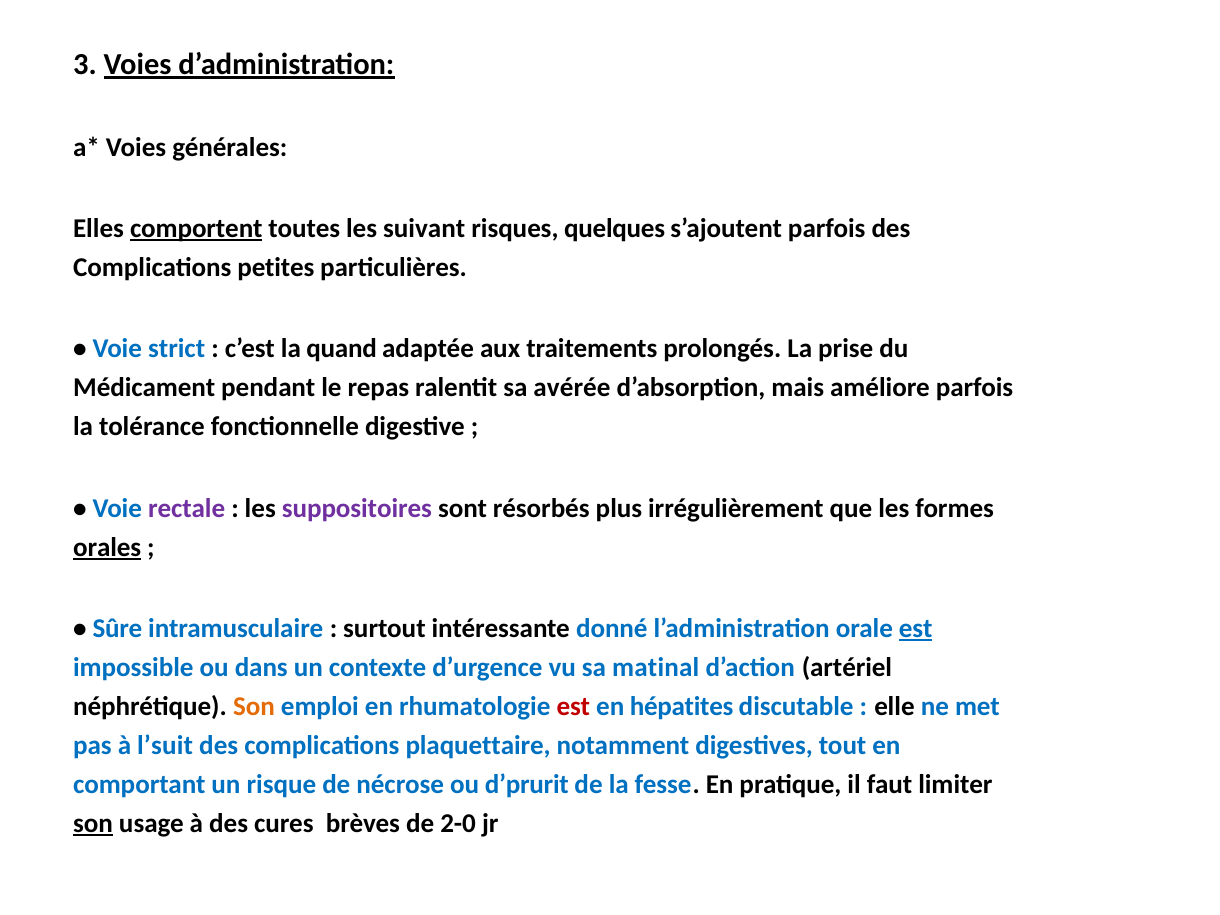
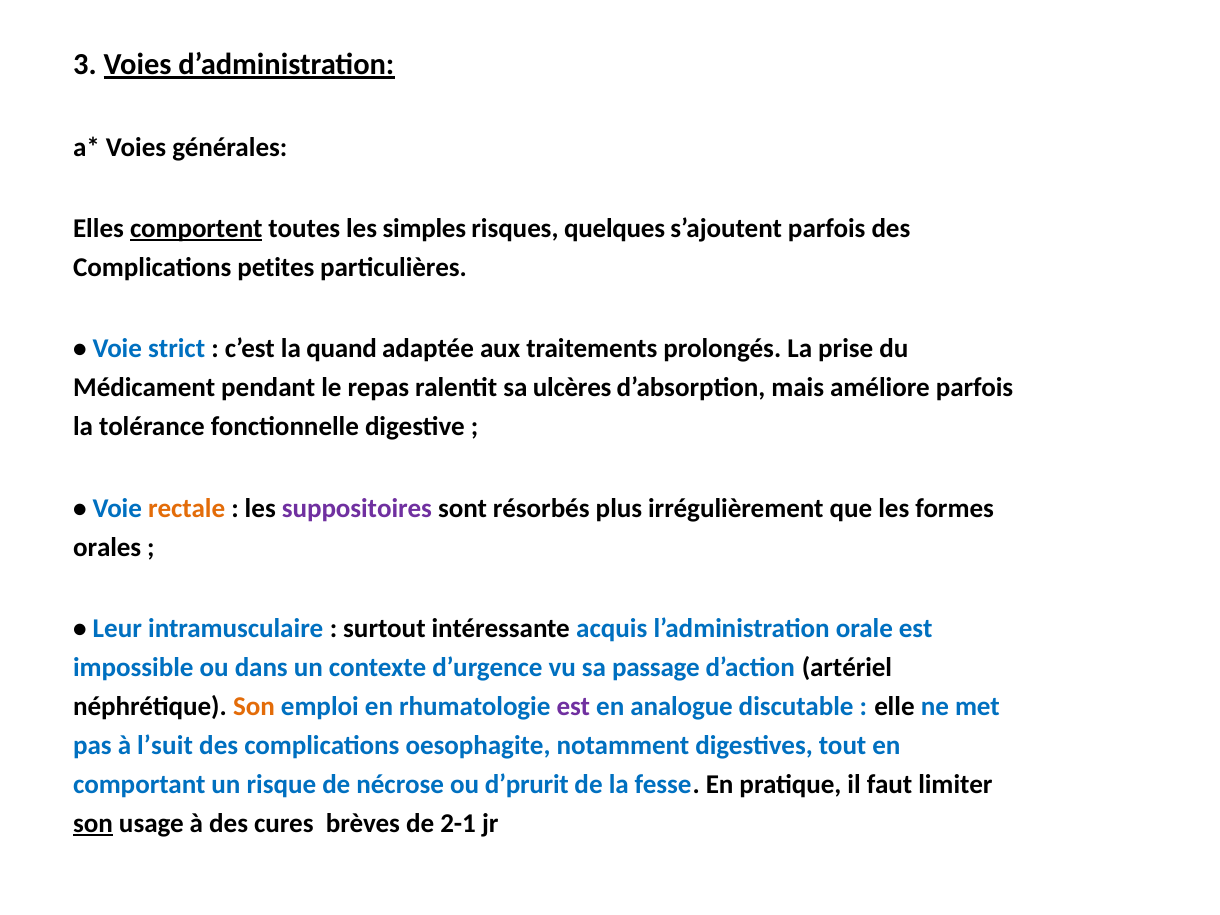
suivant: suivant -> simples
avérée: avérée -> ulcères
rectale colour: purple -> orange
orales underline: present -> none
Sûre: Sûre -> Leur
donné: donné -> acquis
est at (916, 628) underline: present -> none
matinal: matinal -> passage
est at (573, 706) colour: red -> purple
hépatites: hépatites -> analogue
plaquettaire: plaquettaire -> oesophagite
2-0: 2-0 -> 2-1
